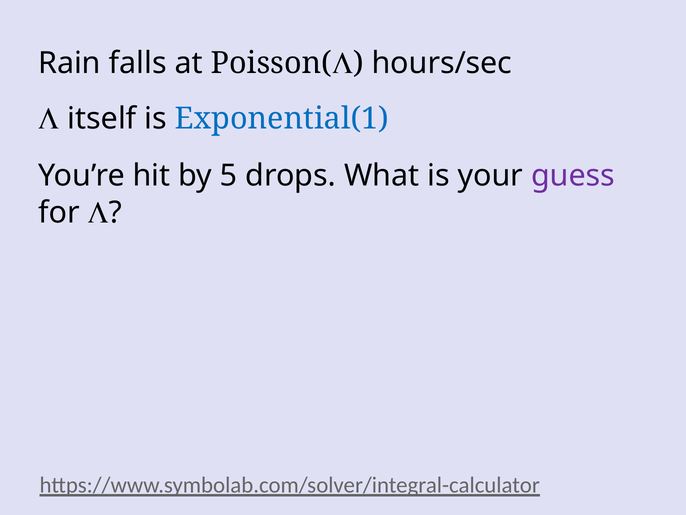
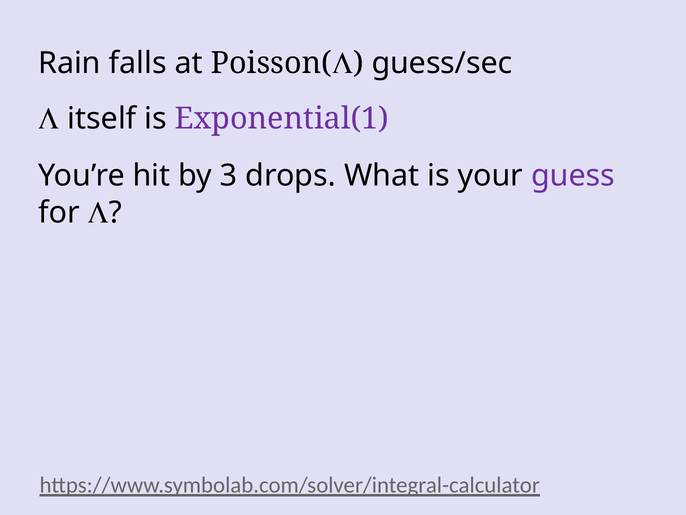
hours/sec: hours/sec -> guess/sec
Exponential(1 colour: blue -> purple
5: 5 -> 3
